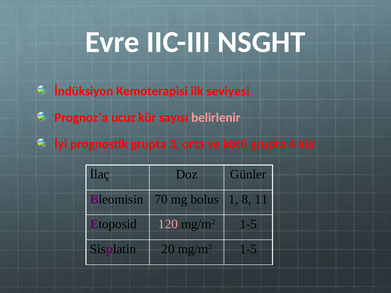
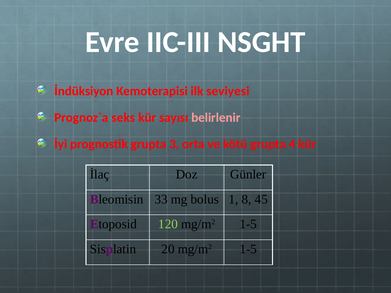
ucuz: ucuz -> seks
70: 70 -> 33
11: 11 -> 45
120 colour: pink -> light green
